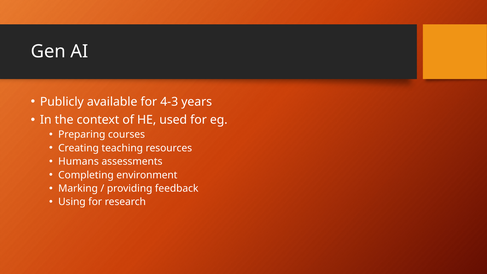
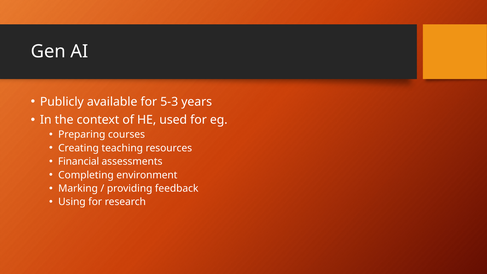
4-3: 4-3 -> 5-3
Humans: Humans -> Financial
